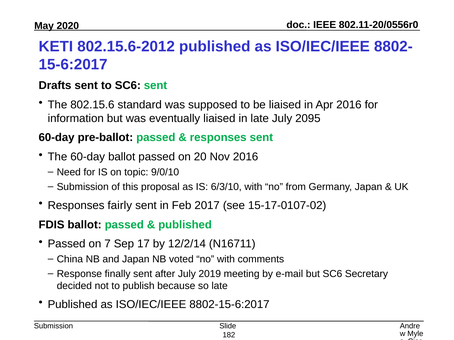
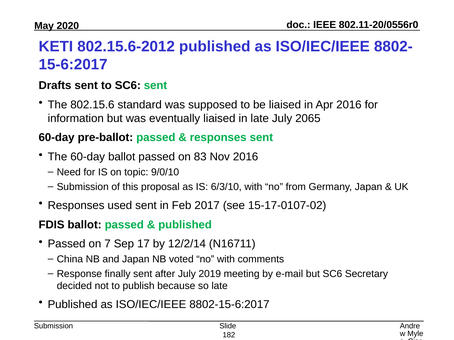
2095: 2095 -> 2065
20: 20 -> 83
fairly: fairly -> used
